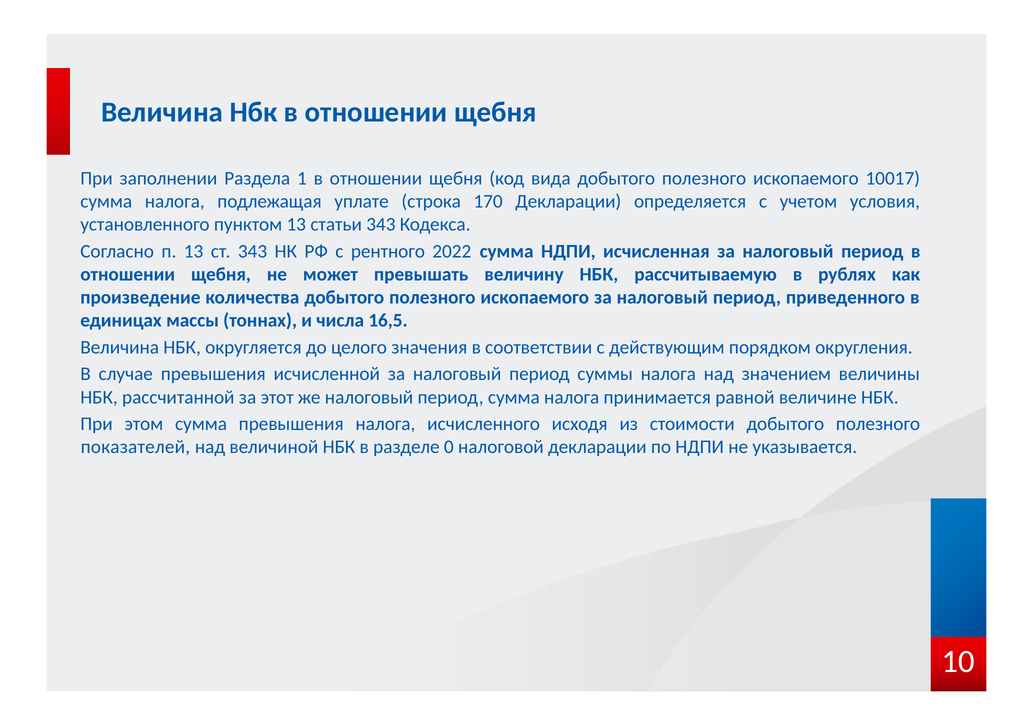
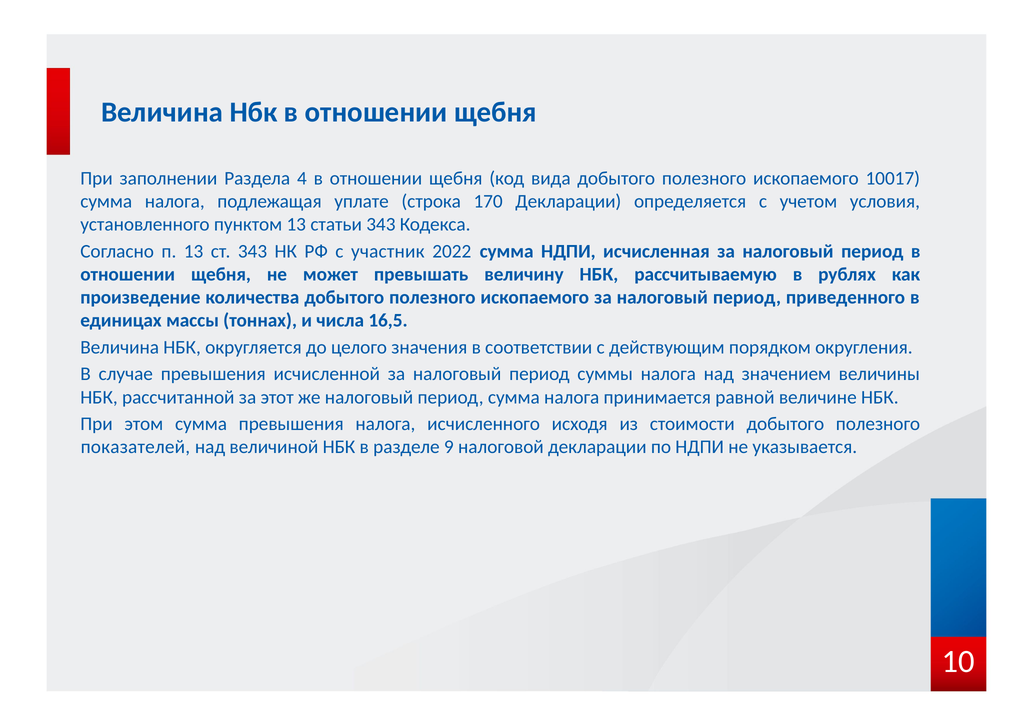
1: 1 -> 4
рентного: рентного -> участник
0: 0 -> 9
